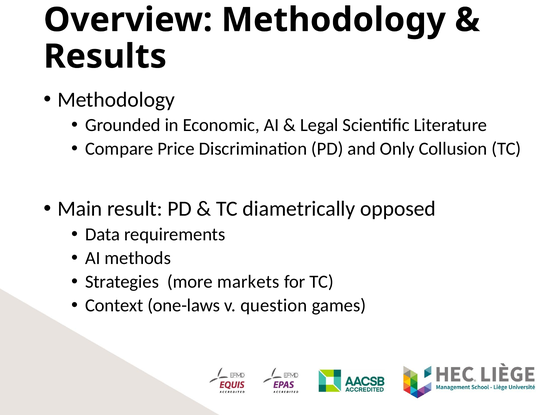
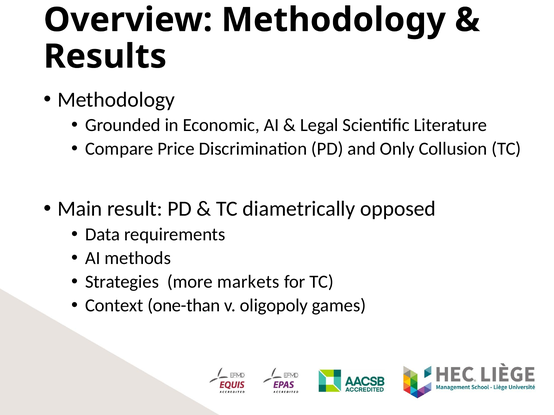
one-laws: one-laws -> one-than
question: question -> oligopoly
